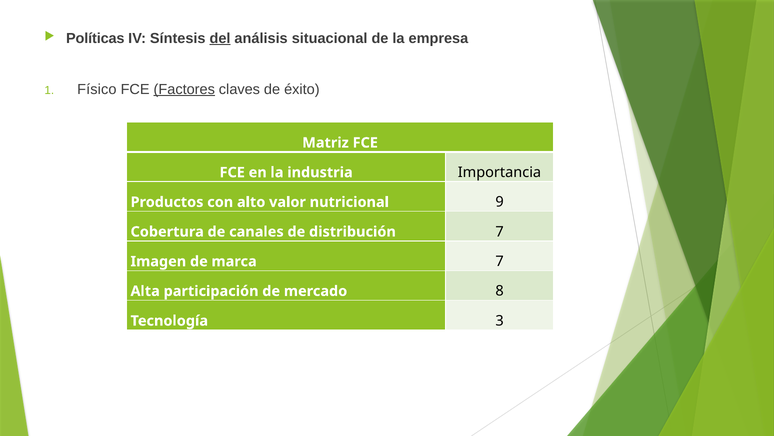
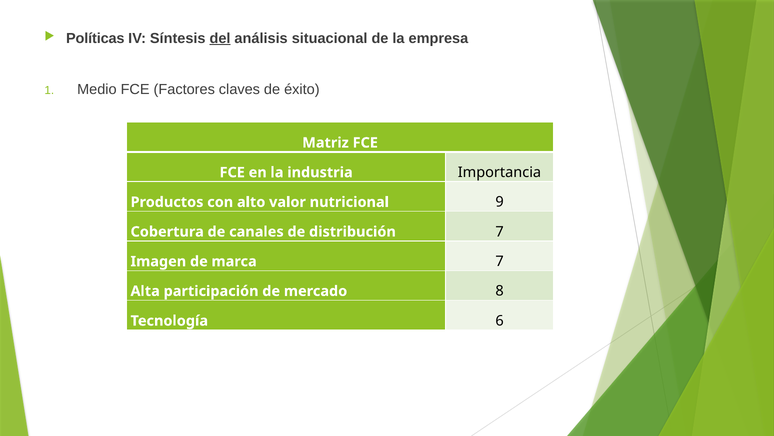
Físico: Físico -> Medio
Factores underline: present -> none
3: 3 -> 6
